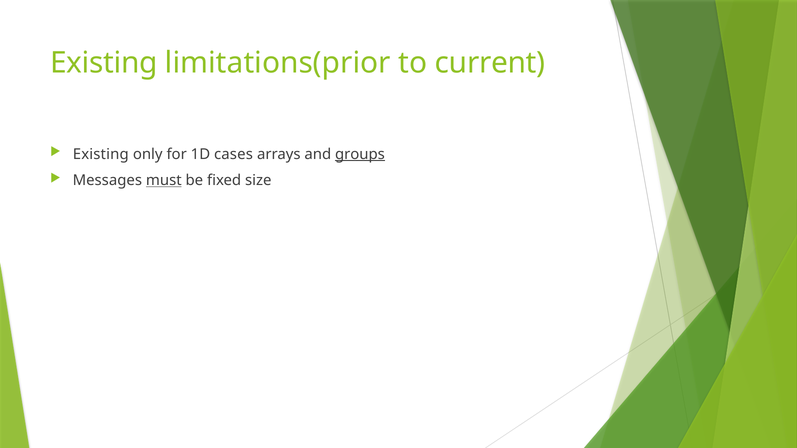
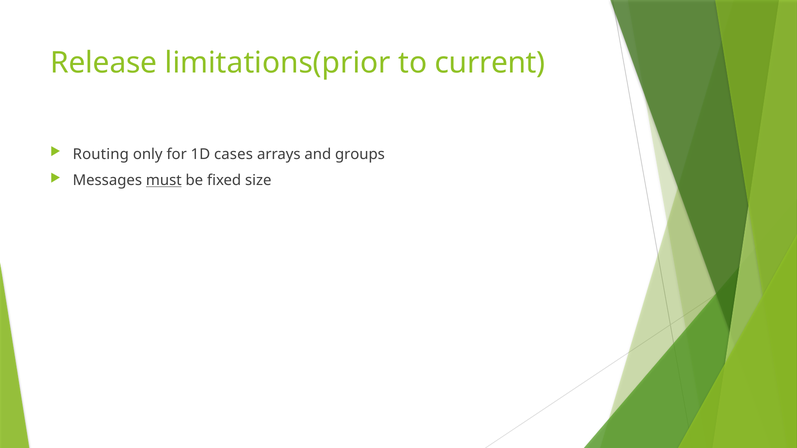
Existing at (104, 63): Existing -> Release
Existing at (101, 154): Existing -> Routing
groups underline: present -> none
